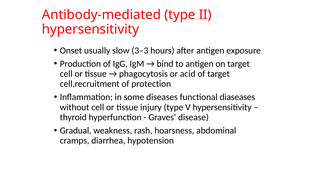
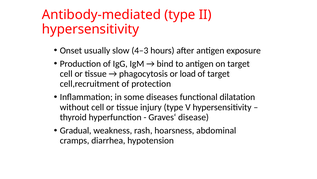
3–3: 3–3 -> 4–3
acid: acid -> load
diaseases: diaseases -> dilatation
